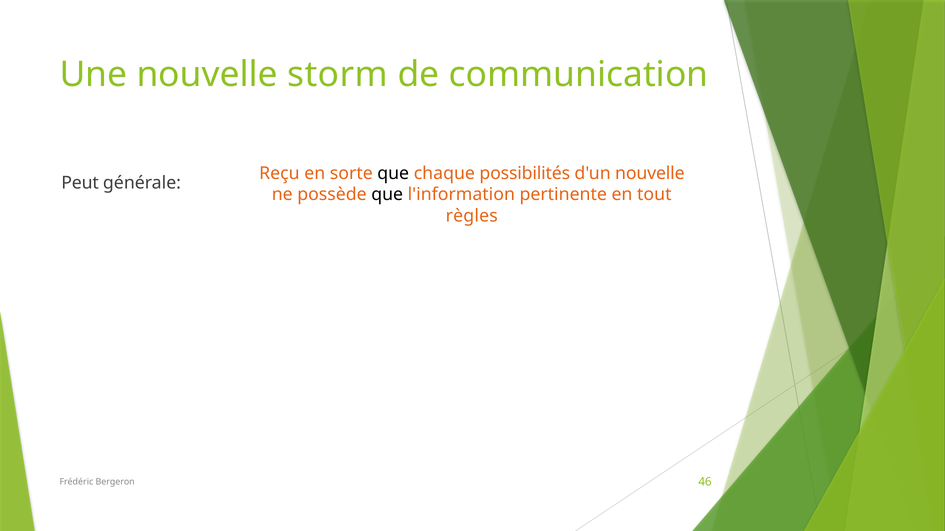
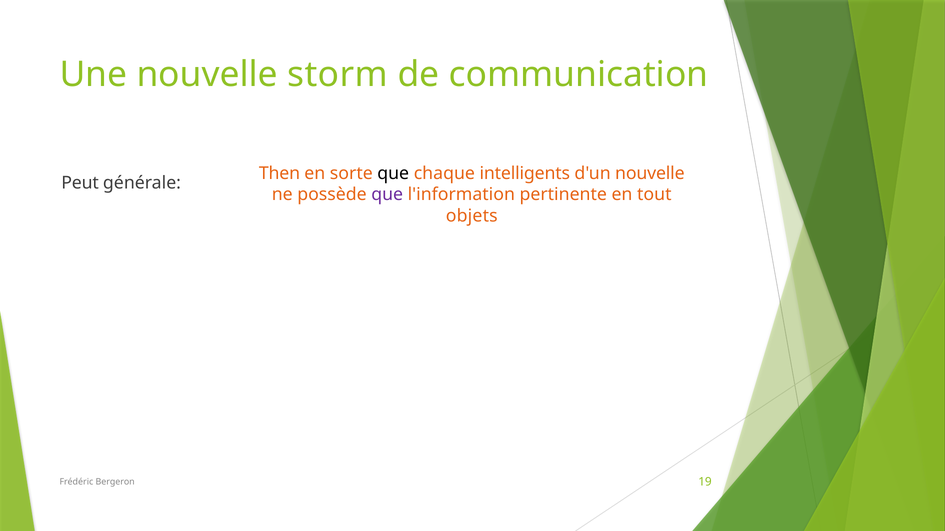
Reçu: Reçu -> Then
possibilités: possibilités -> intelligents
que at (387, 195) colour: black -> purple
règles: règles -> objets
46: 46 -> 19
